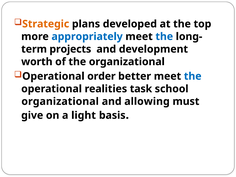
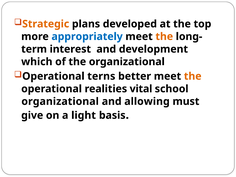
the at (164, 37) colour: blue -> orange
projects: projects -> interest
worth: worth -> which
order: order -> terns
the at (193, 76) colour: blue -> orange
task: task -> vital
